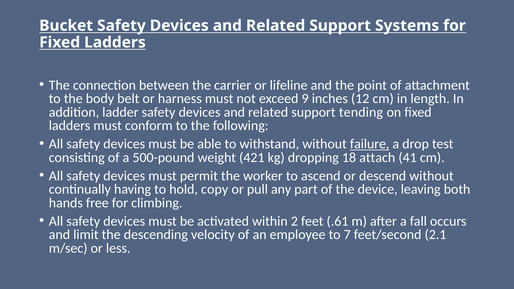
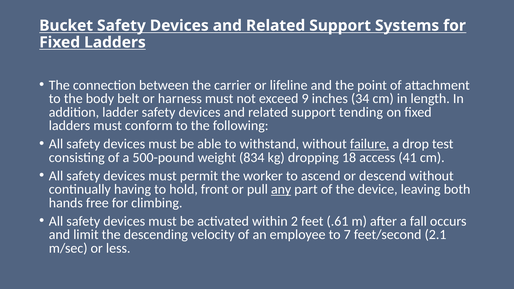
12: 12 -> 34
421: 421 -> 834
attach: attach -> access
copy: copy -> front
any underline: none -> present
